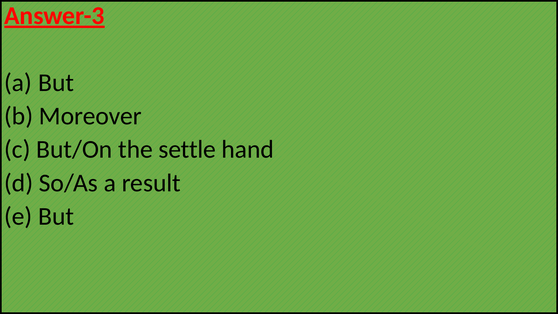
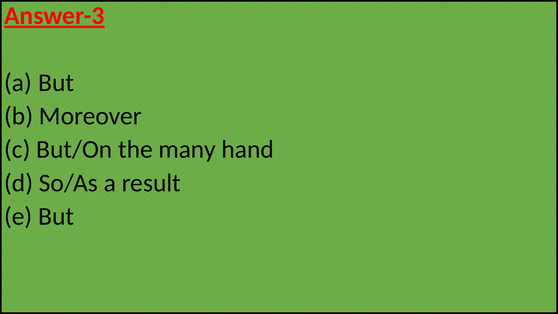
settle: settle -> many
